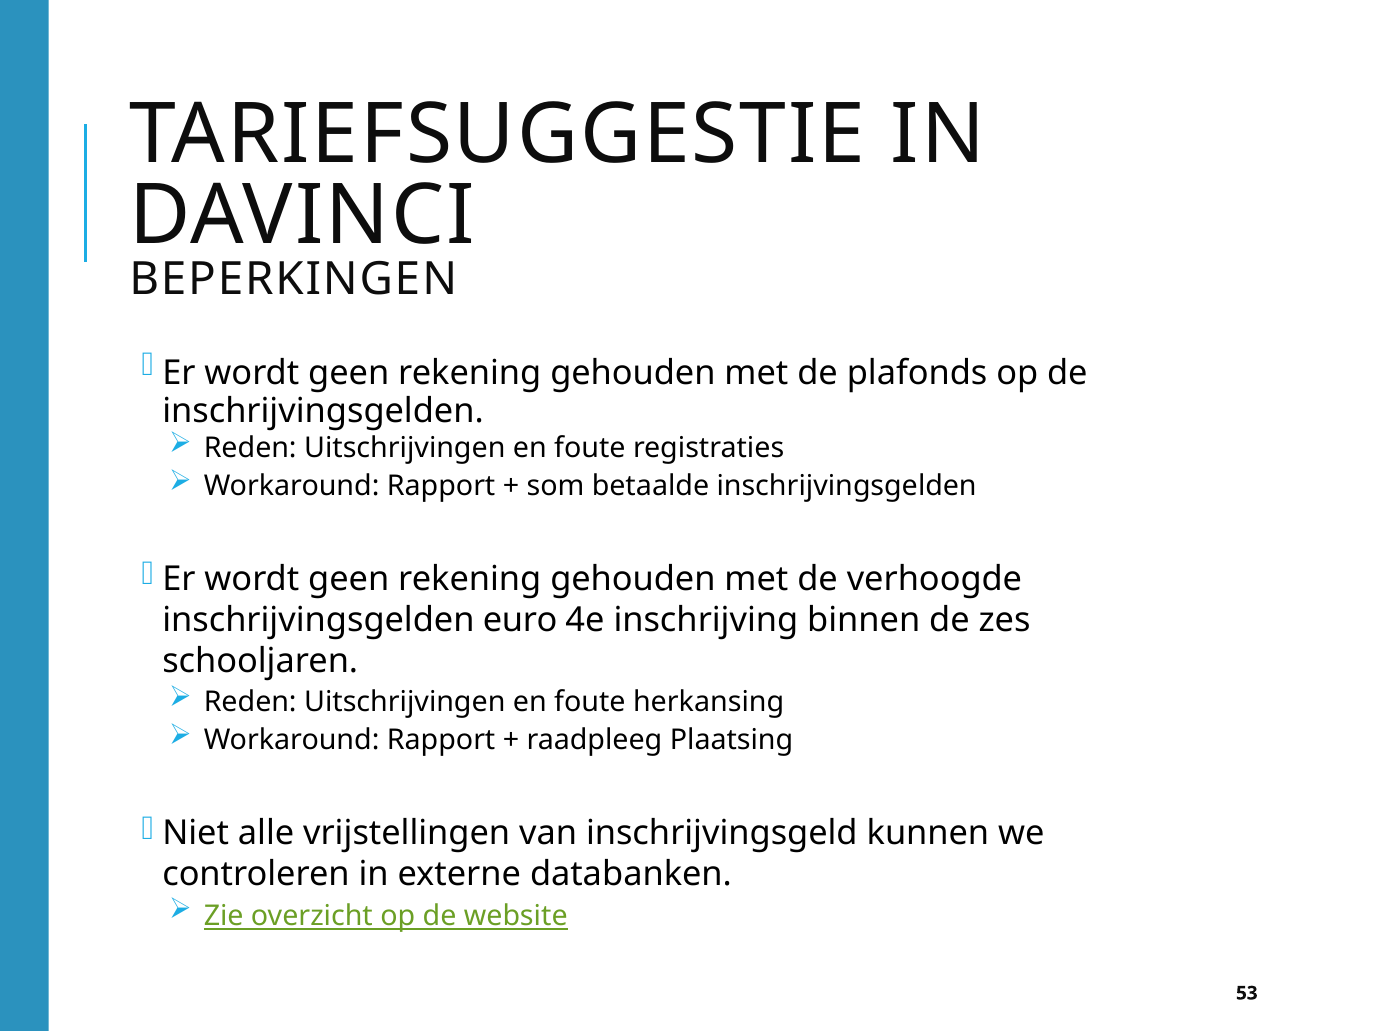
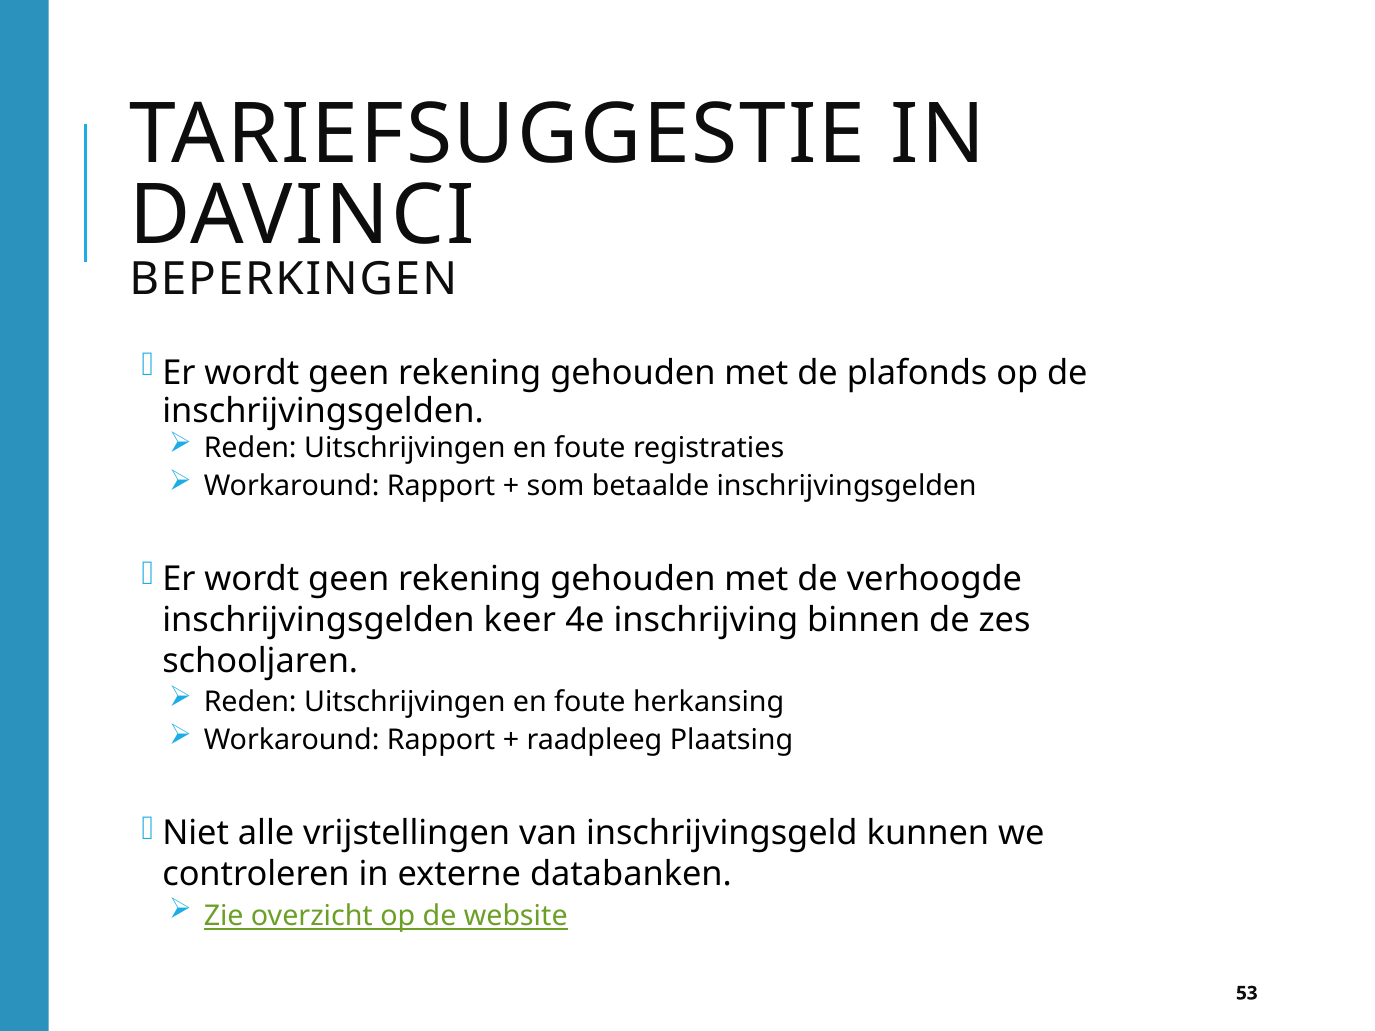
euro: euro -> keer
